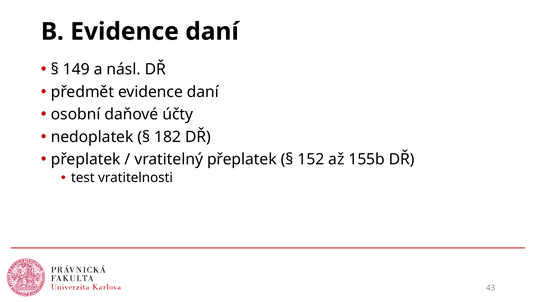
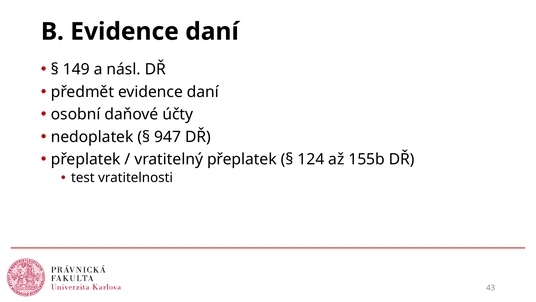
182: 182 -> 947
152: 152 -> 124
